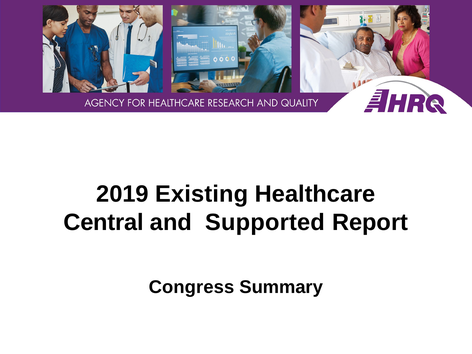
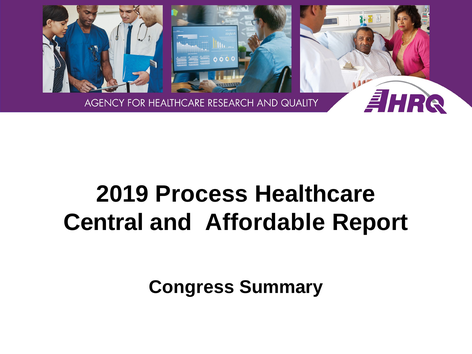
Existing: Existing -> Process
Supported: Supported -> Affordable
